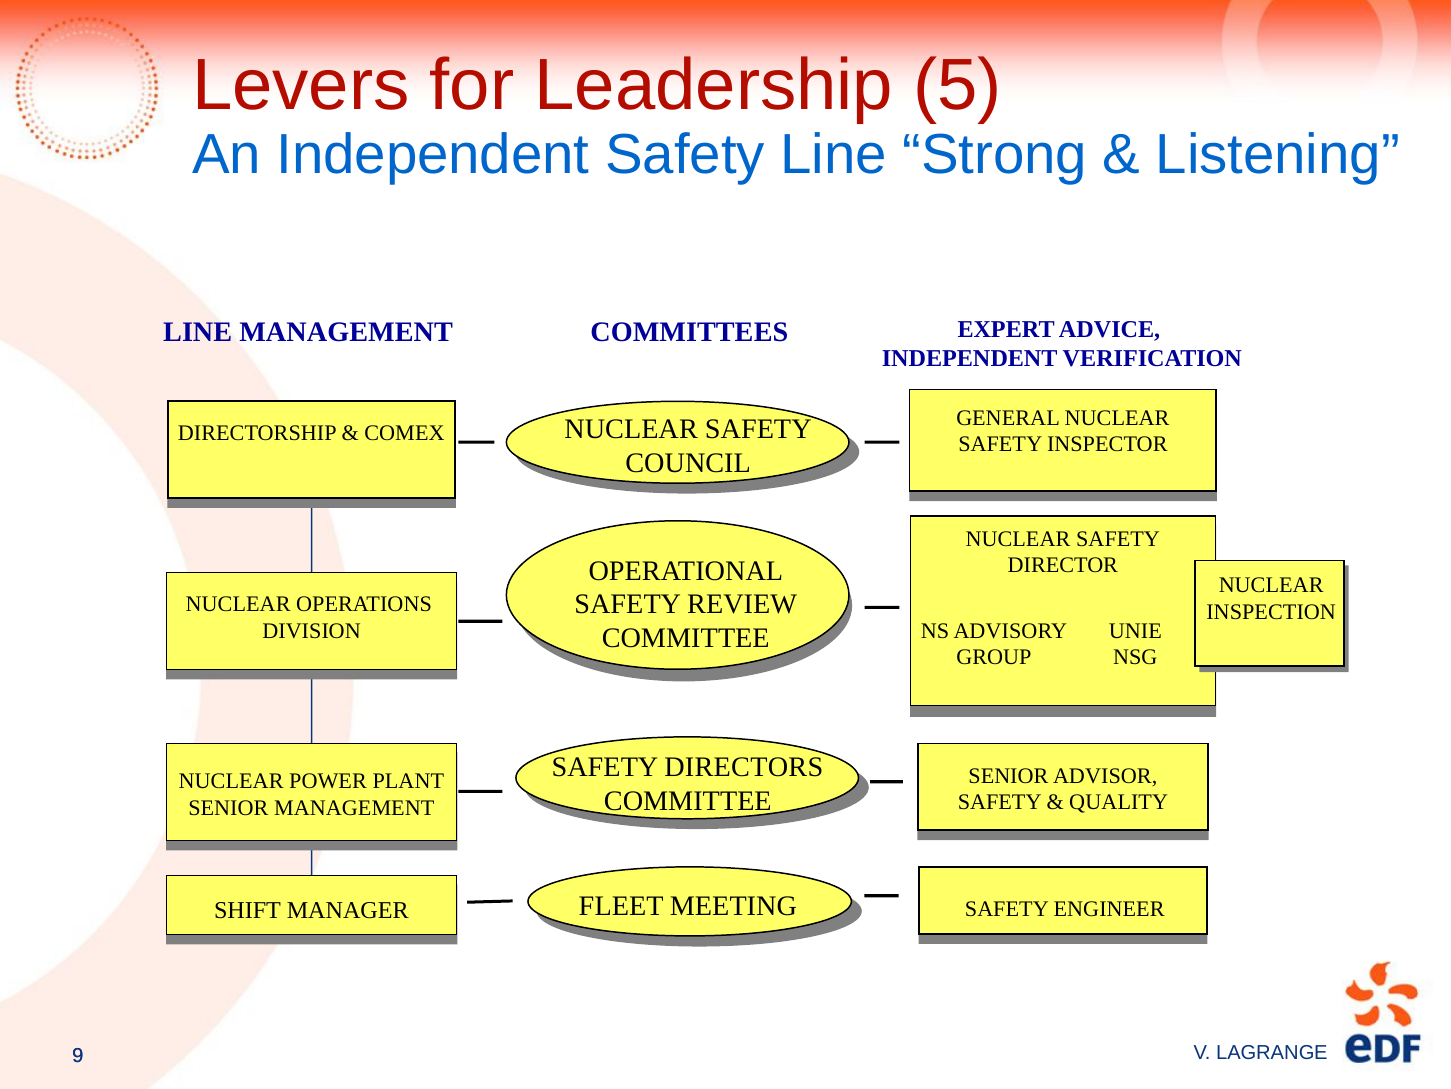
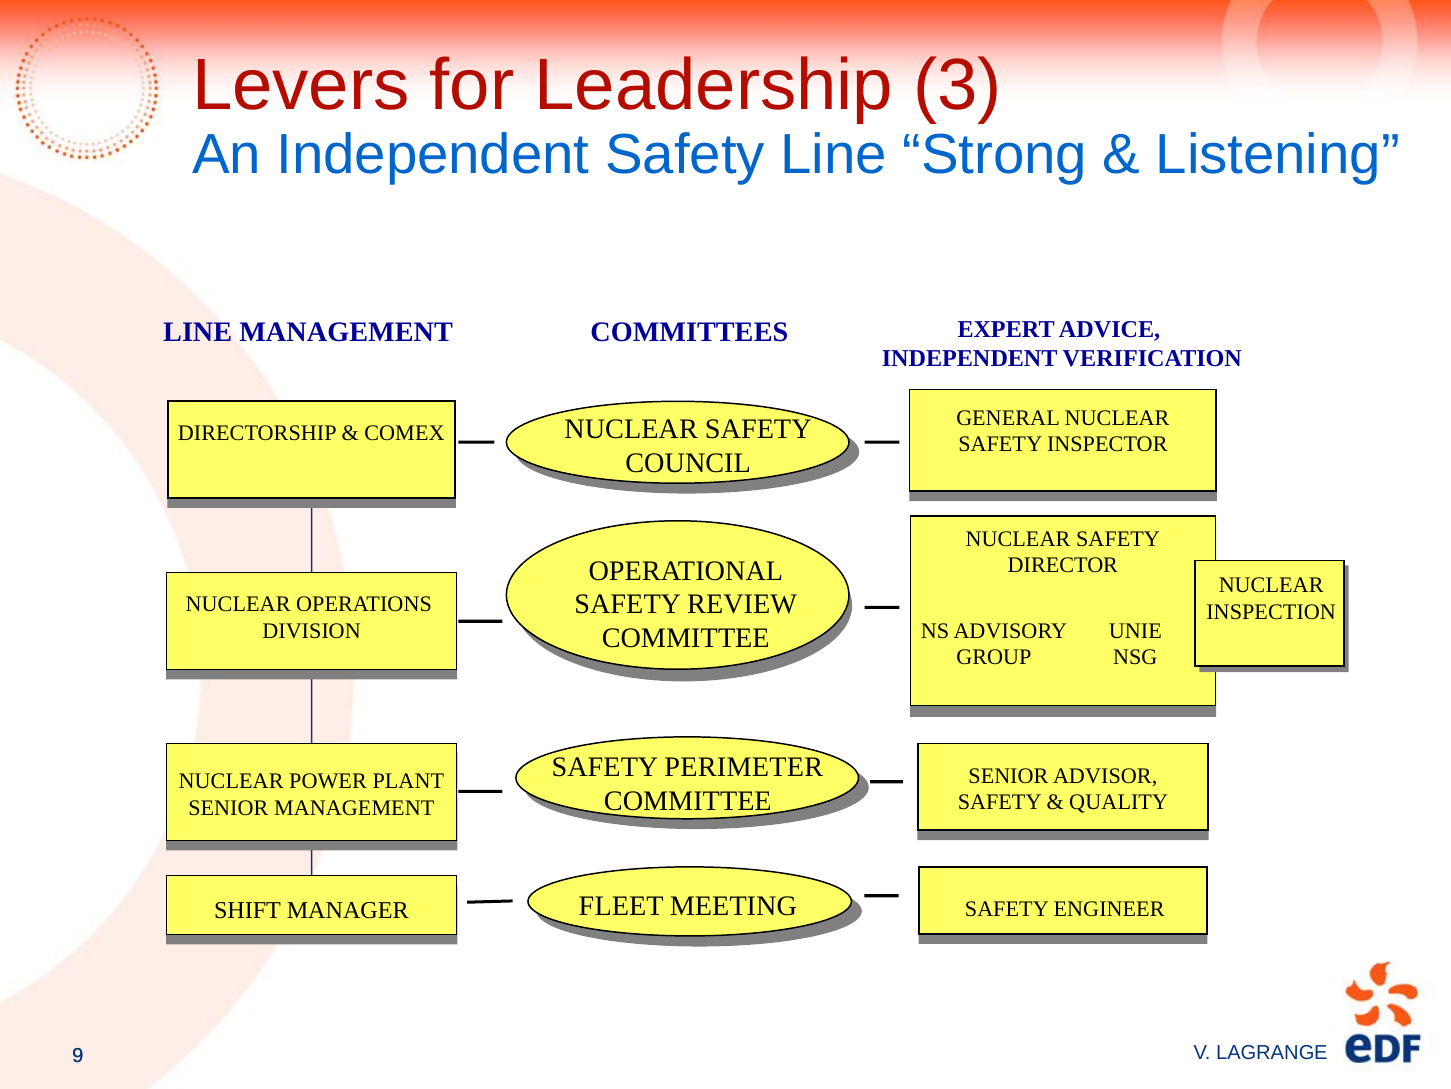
5: 5 -> 3
SAFETY DIRECTORS: DIRECTORS -> PERIMETER
